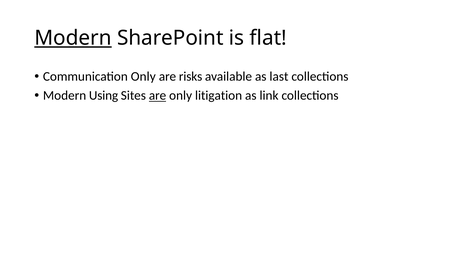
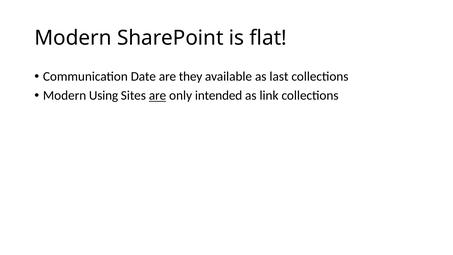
Modern at (73, 38) underline: present -> none
Communication Only: Only -> Date
risks: risks -> they
litigation: litigation -> intended
